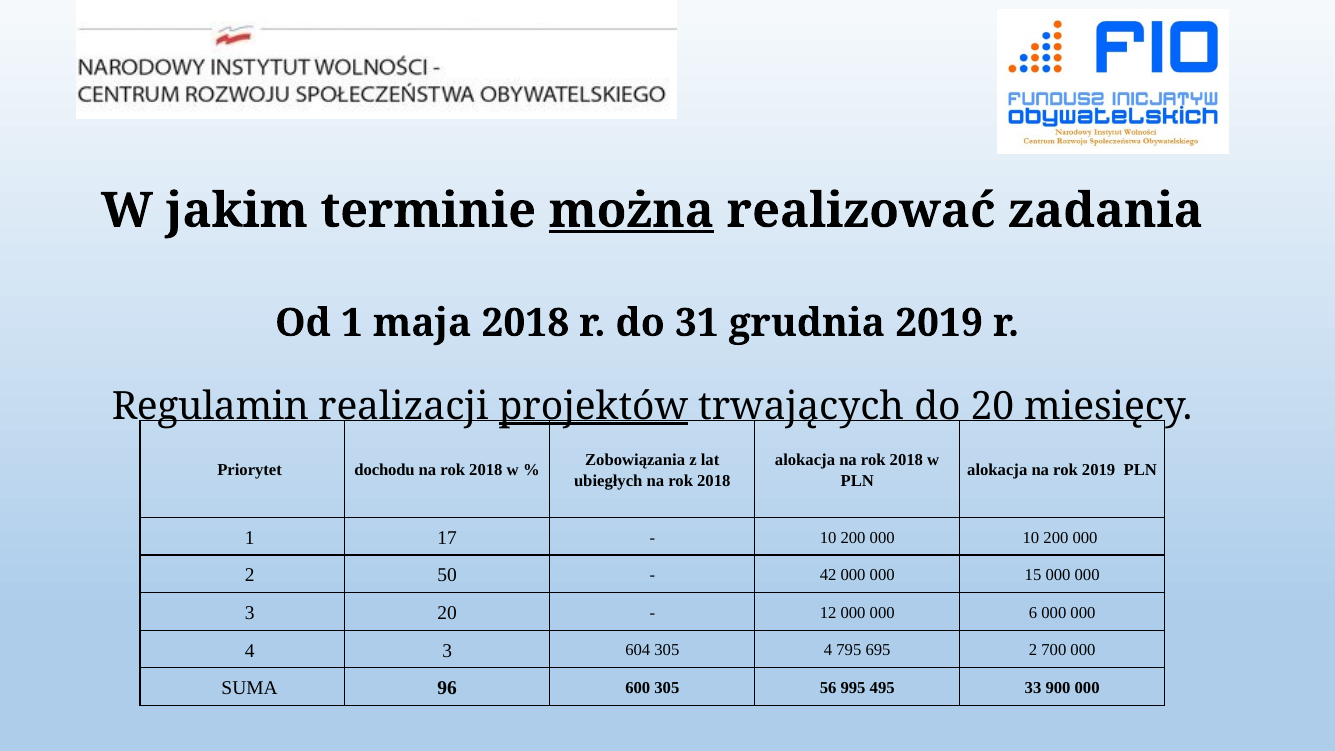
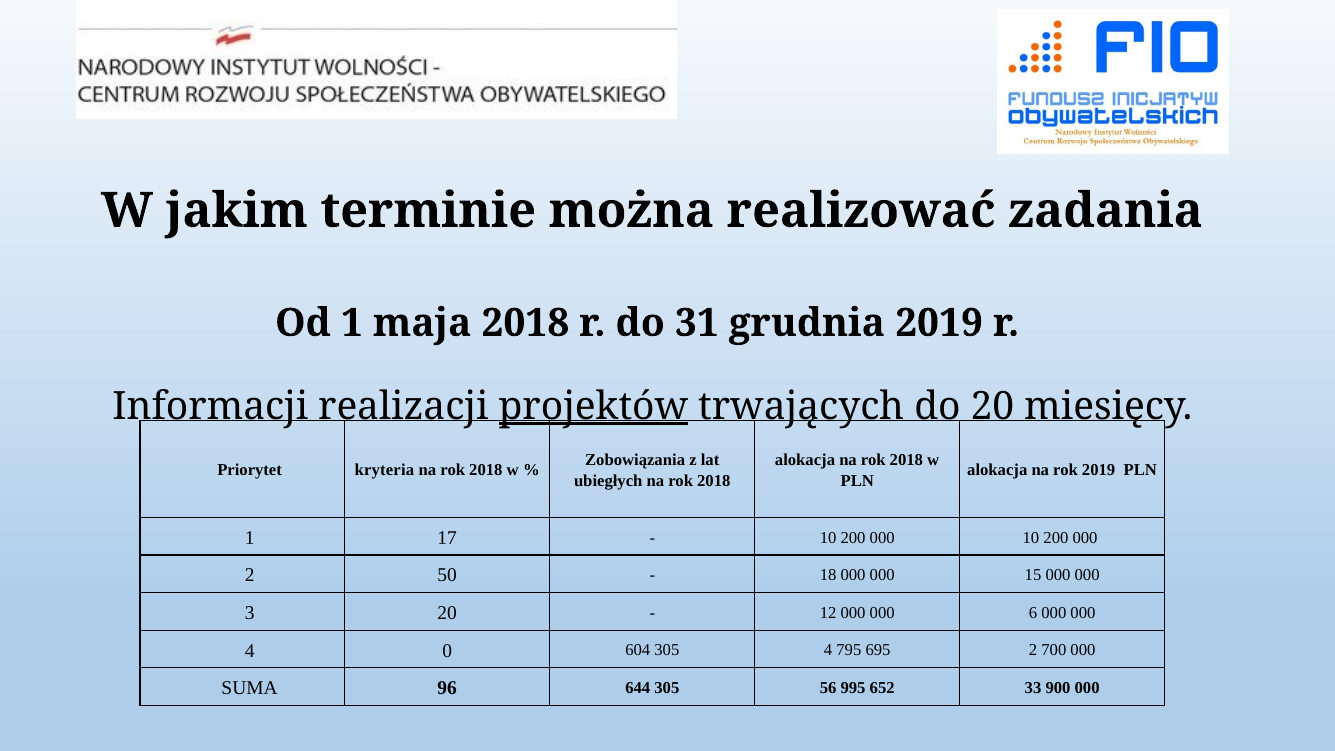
można underline: present -> none
Regulamin: Regulamin -> Informacji
dochodu: dochodu -> kryteria
42: 42 -> 18
4 3: 3 -> 0
600: 600 -> 644
495: 495 -> 652
